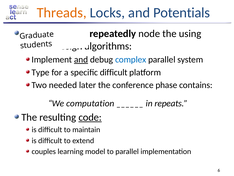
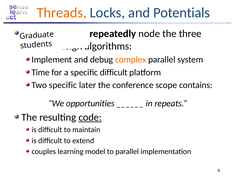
using: using -> three
and at (81, 59) underline: present -> none
complex colour: blue -> orange
Type: Type -> Time
Two needed: needed -> specific
phase: phase -> scope
computation: computation -> opportunities
